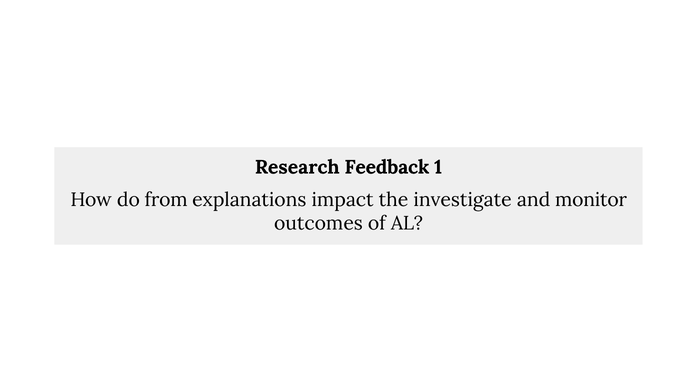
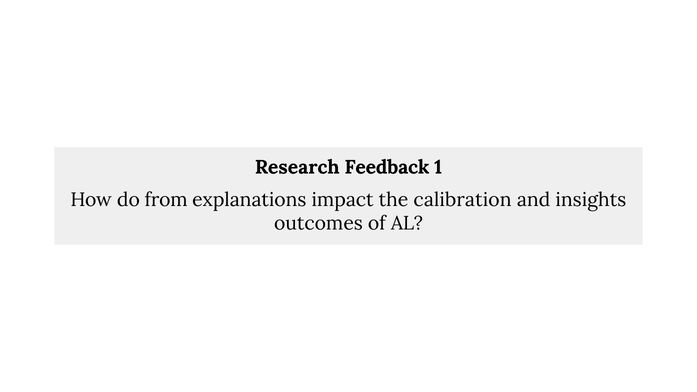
investigate: investigate -> calibration
monitor: monitor -> insights
